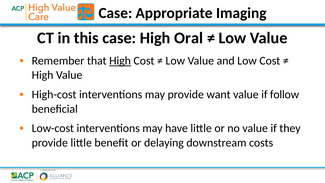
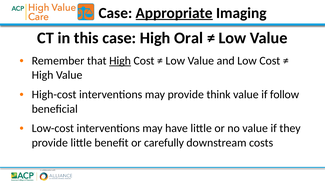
Appropriate underline: none -> present
want: want -> think
delaying: delaying -> carefully
